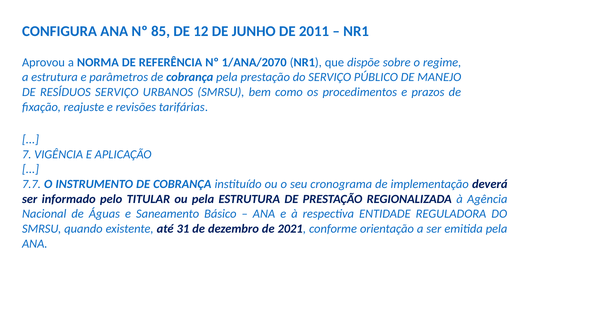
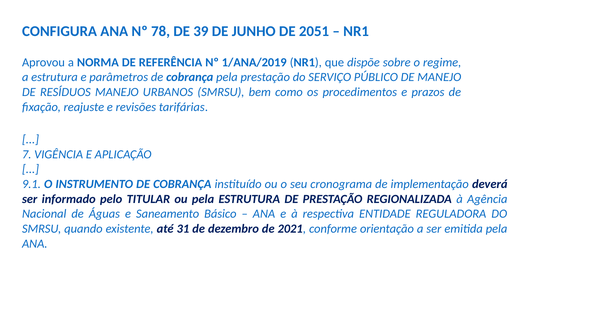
85: 85 -> 78
12: 12 -> 39
2011: 2011 -> 2051
1/ANA/2070: 1/ANA/2070 -> 1/ANA/2019
RESÍDUOS SERVIÇO: SERVIÇO -> MANEJO
7.7: 7.7 -> 9.1
